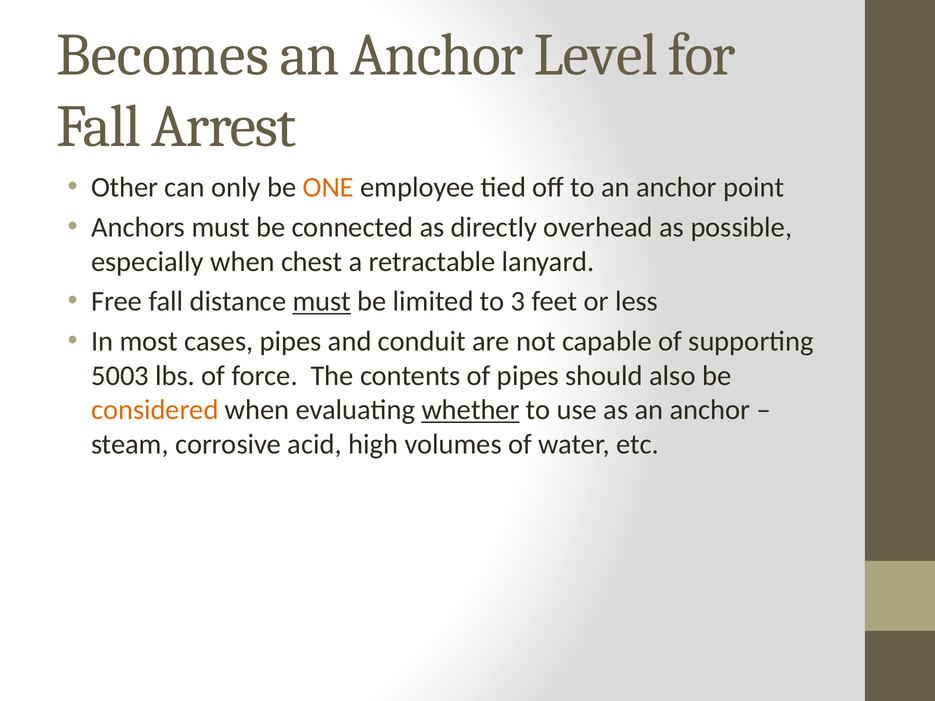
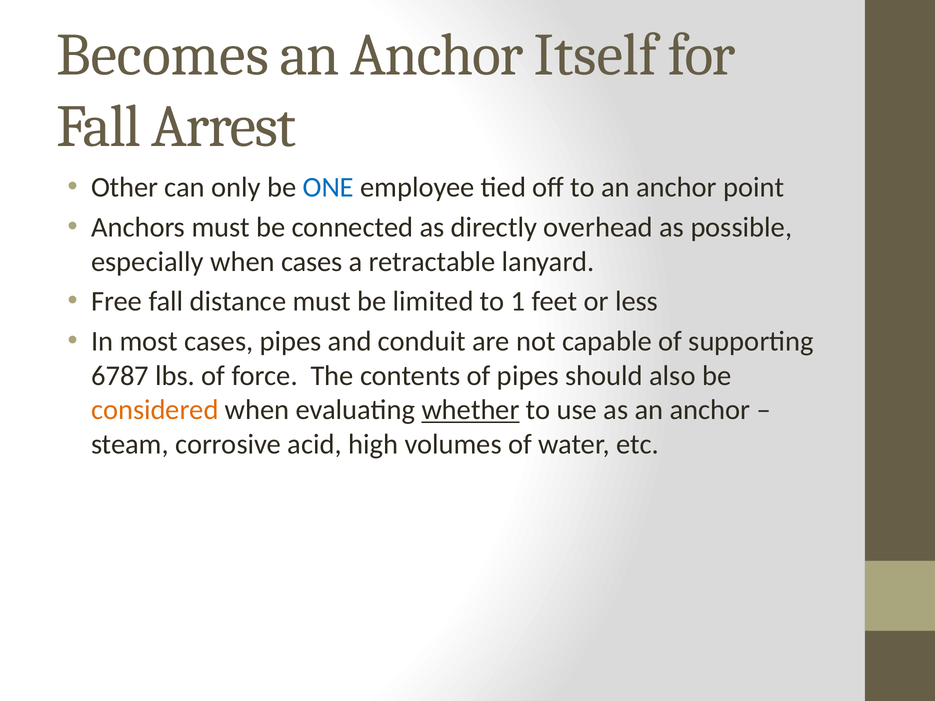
Level: Level -> Itself
ONE colour: orange -> blue
when chest: chest -> cases
must at (322, 302) underline: present -> none
3: 3 -> 1
5003: 5003 -> 6787
